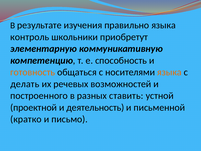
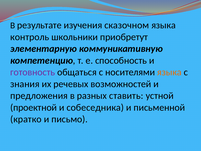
правильно: правильно -> сказочном
готовность colour: orange -> purple
делать: делать -> знания
построенного: построенного -> предложения
деятельность: деятельность -> собеседника
